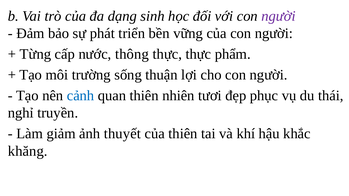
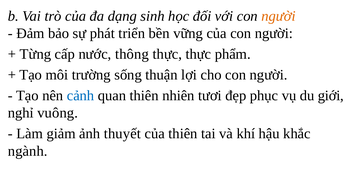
người at (278, 16) colour: purple -> orange
thái: thái -> giới
truyền: truyền -> vuông
khăng: khăng -> ngành
